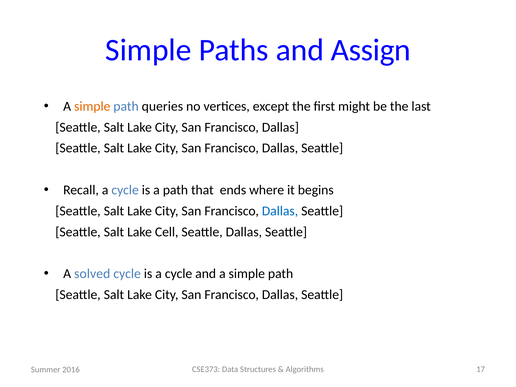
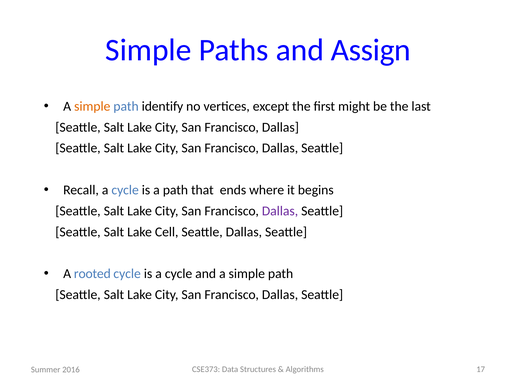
queries: queries -> identify
Dallas at (280, 211) colour: blue -> purple
solved: solved -> rooted
